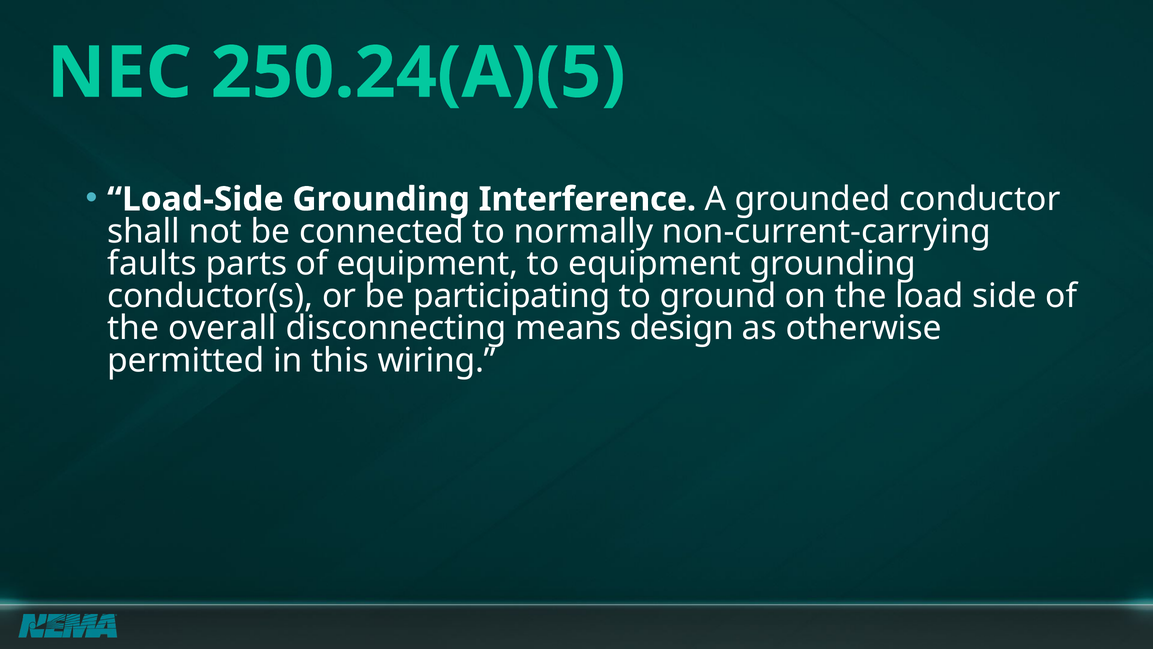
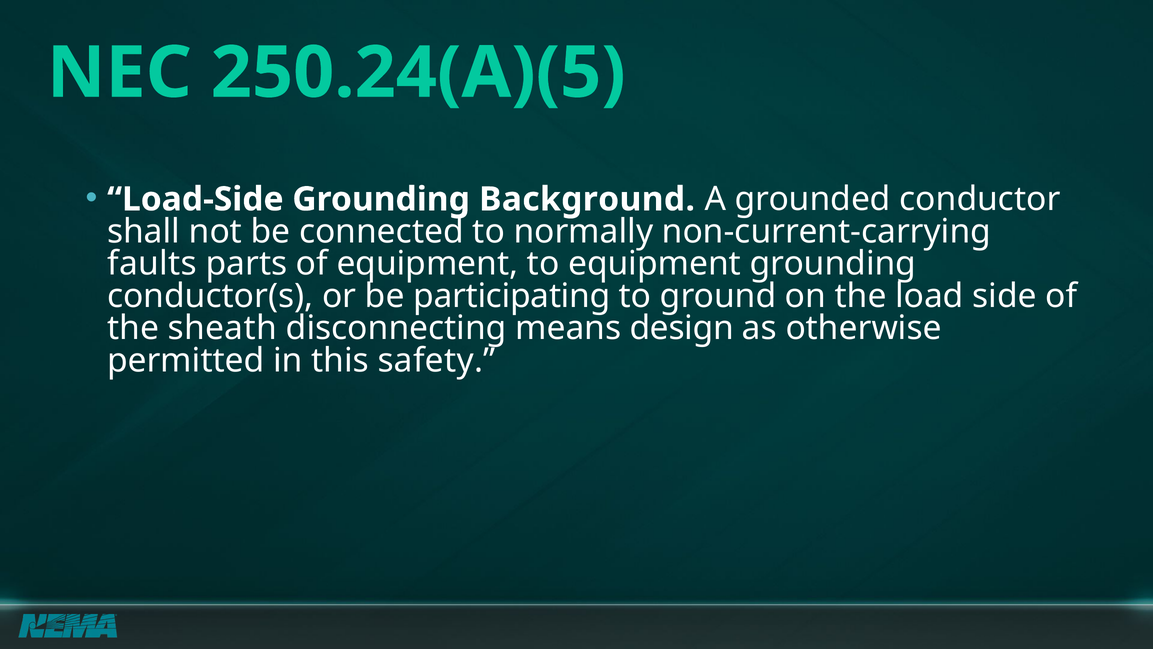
Interference: Interference -> Background
overall: overall -> sheath
wiring: wiring -> safety
